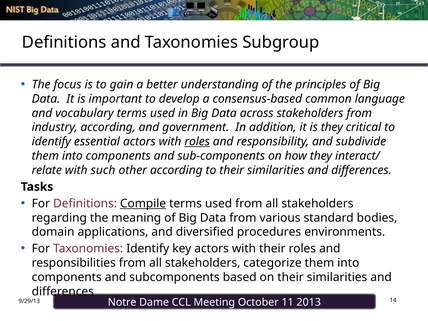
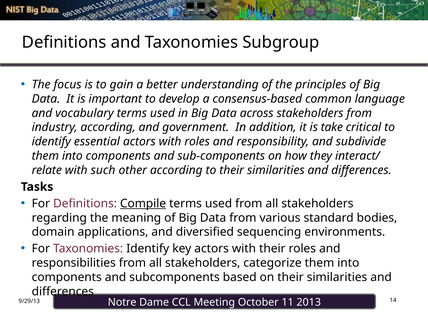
is they: they -> take
roles at (197, 142) underline: present -> none
procedures: procedures -> sequencing
